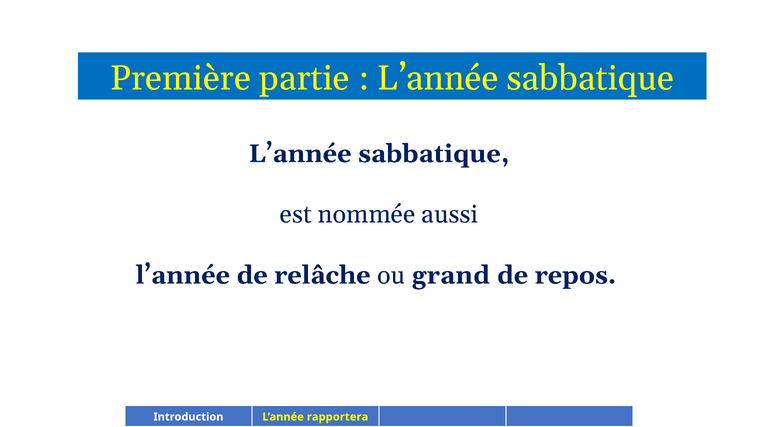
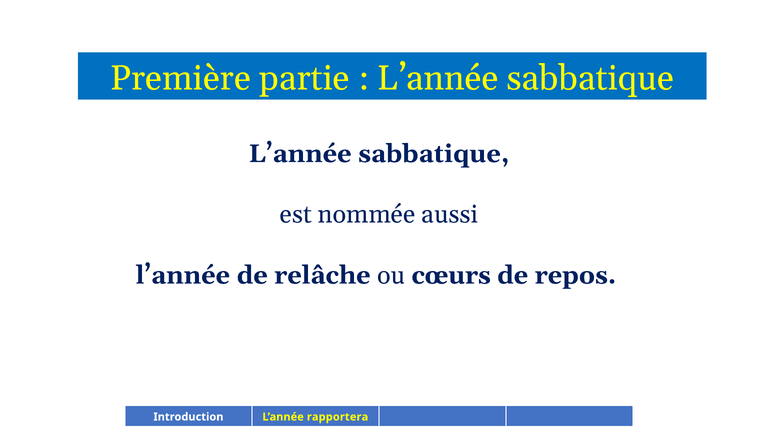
grand: grand -> cœurs
